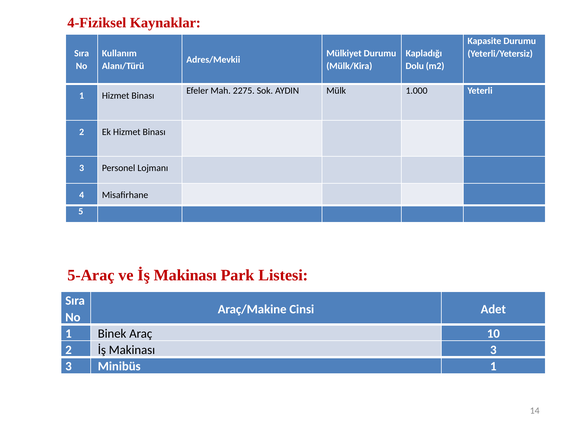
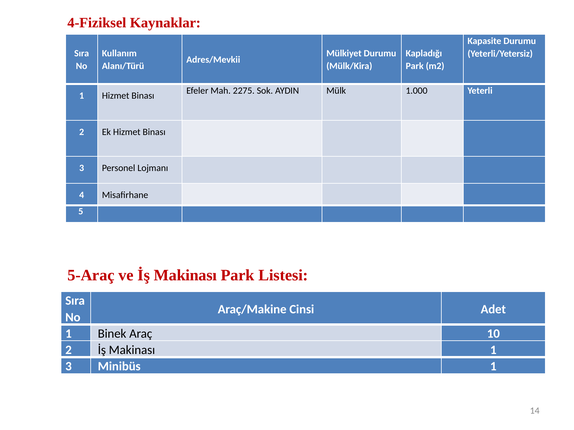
Dolu at (415, 66): Dolu -> Park
Makinası 3: 3 -> 1
